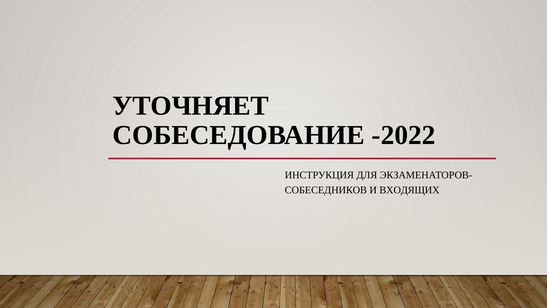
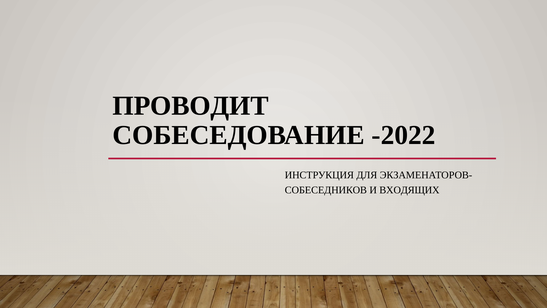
УТОЧНЯЕТ: УТОЧНЯЕТ -> ПРОВОДИТ
